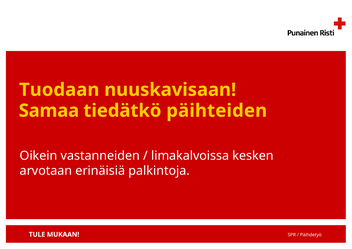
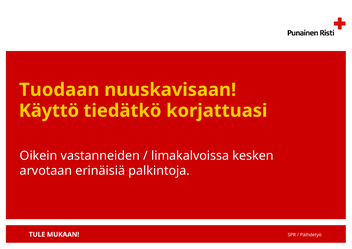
Samaa: Samaa -> Käyttö
päihteiden: päihteiden -> korjattuasi
